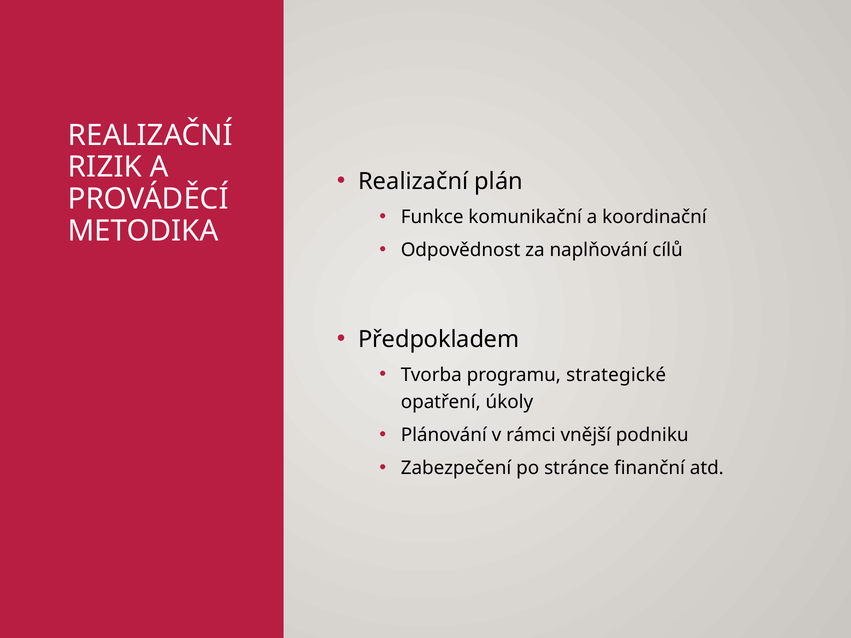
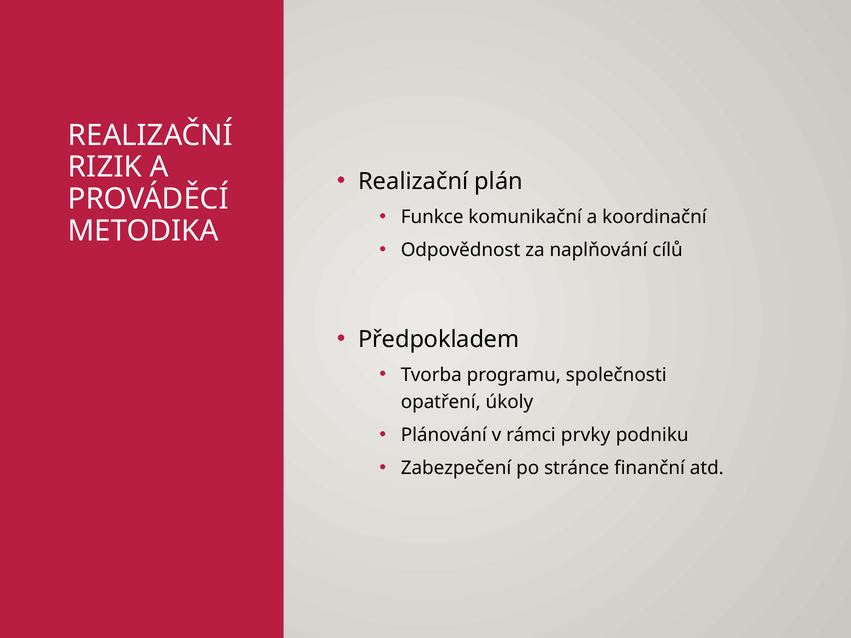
strategické: strategické -> společnosti
vnější: vnější -> prvky
